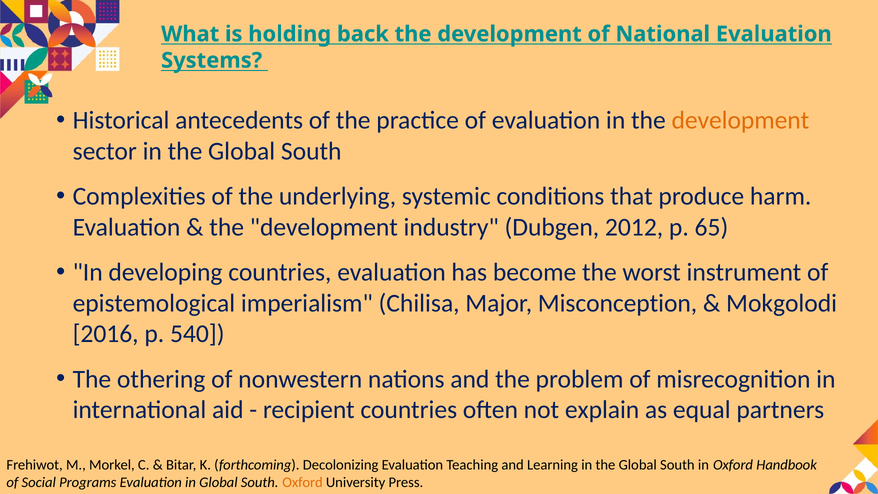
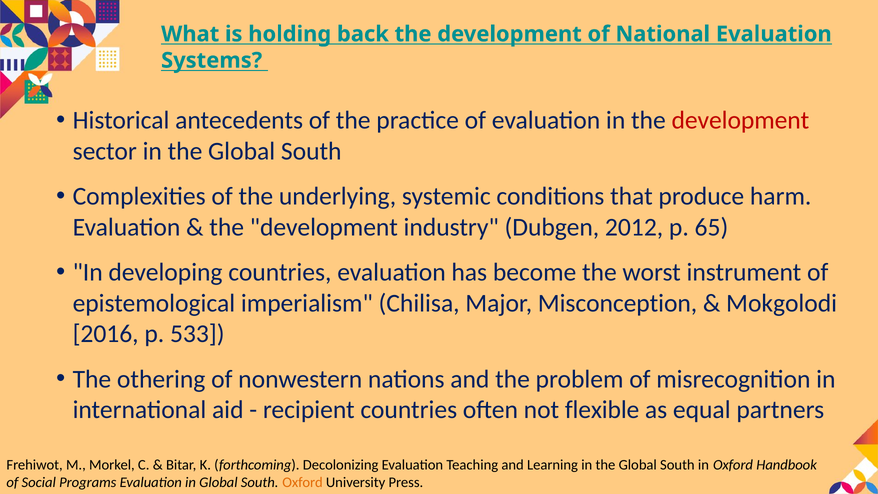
development at (740, 120) colour: orange -> red
540: 540 -> 533
explain: explain -> flexible
